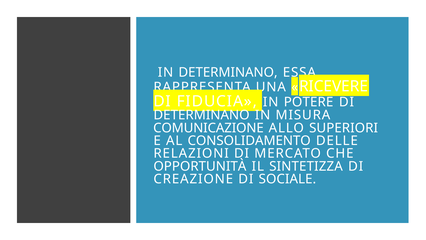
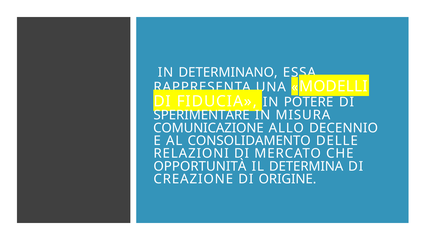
RICEVERE: RICEVERE -> MODELLI
DETERMINANO at (202, 115): DETERMINANO -> SPERIMENTARE
SUPERIORI: SUPERIORI -> DECENNIO
SINTETIZZA: SINTETIZZA -> DETERMINA
SOCIALE: SOCIALE -> ORIGINE
